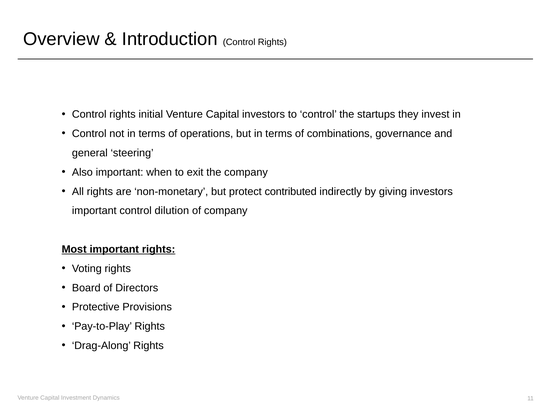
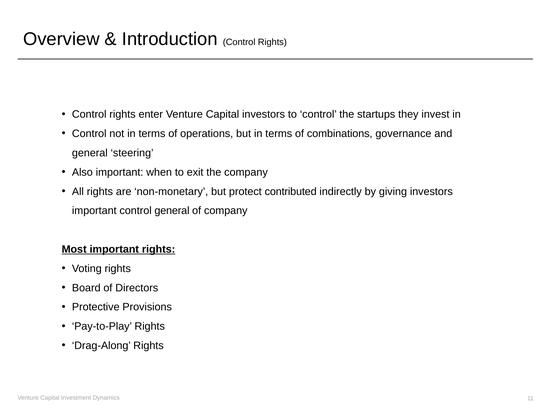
initial: initial -> enter
control dilution: dilution -> general
